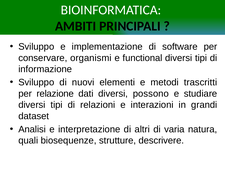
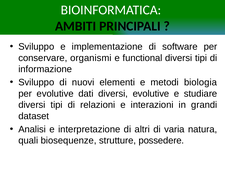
trascritti: trascritti -> biologia
per relazione: relazione -> evolutive
diversi possono: possono -> evolutive
descrivere: descrivere -> possedere
